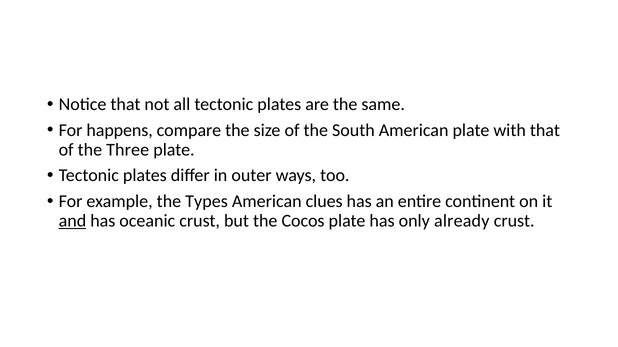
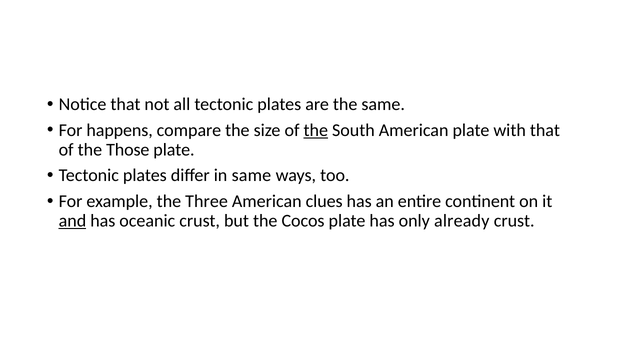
the at (316, 130) underline: none -> present
Three: Three -> Those
in outer: outer -> same
Types: Types -> Three
